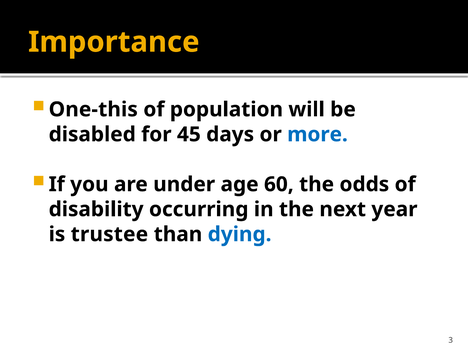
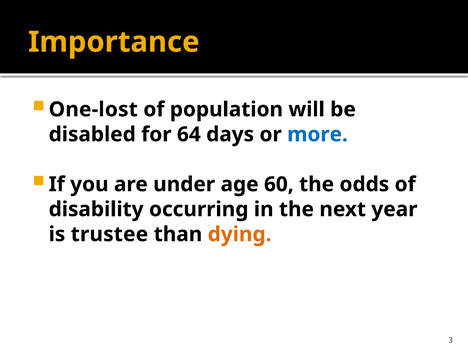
One-this: One-this -> One-lost
45: 45 -> 64
dying colour: blue -> orange
